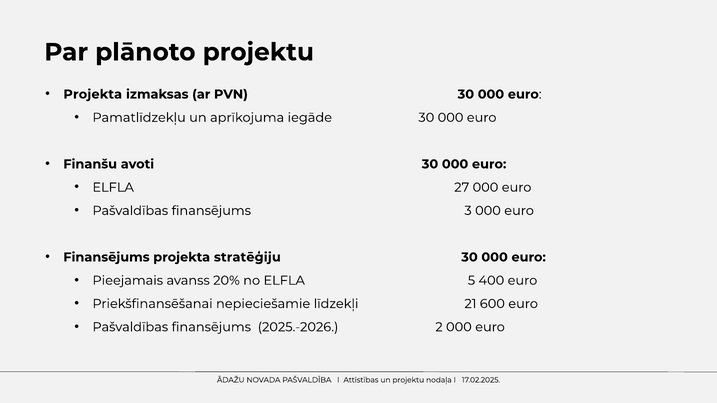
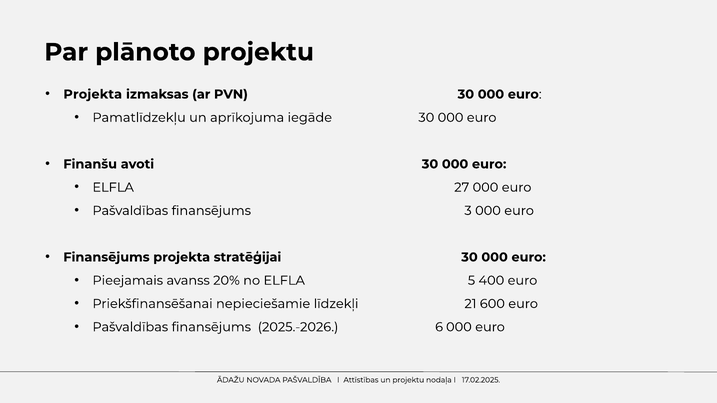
stratēģiju: stratēģiju -> stratēģijai
2: 2 -> 6
